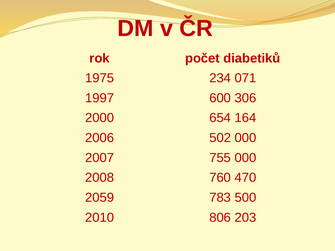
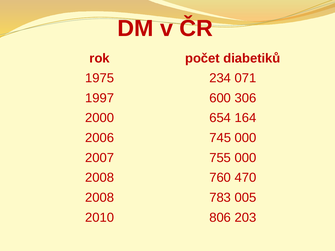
502: 502 -> 745
2059 at (100, 198): 2059 -> 2008
500: 500 -> 005
